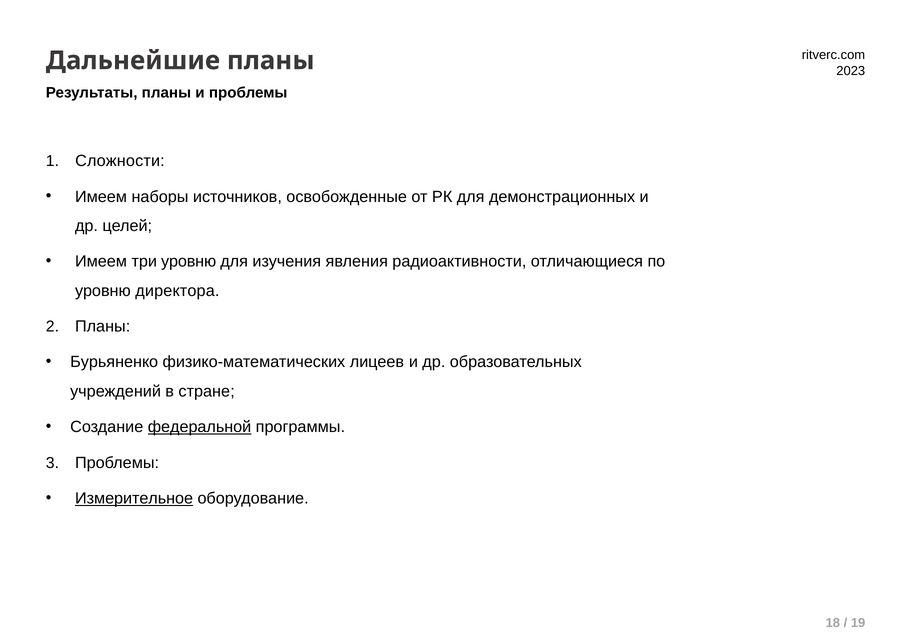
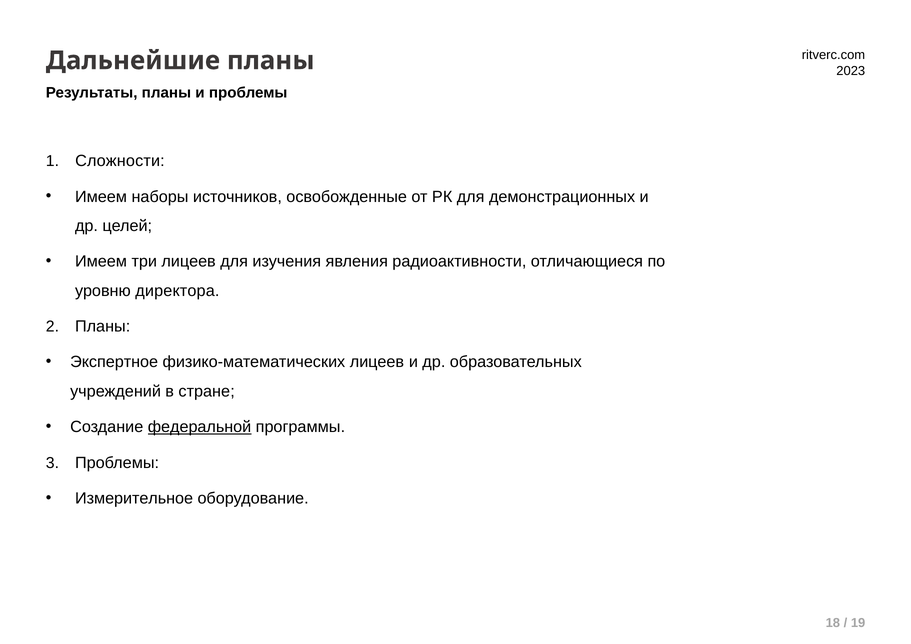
три уровню: уровню -> лицеев
Бурьяненко: Бурьяненко -> Экспертное
Измерительное underline: present -> none
